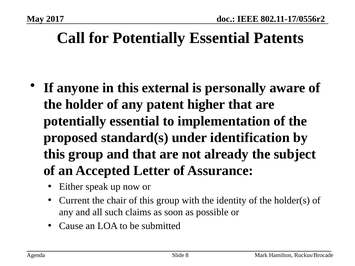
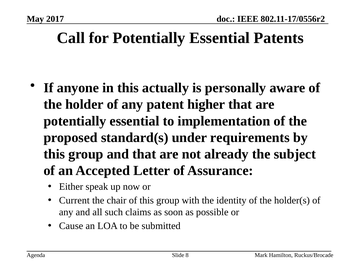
external: external -> actually
identification: identification -> requirements
